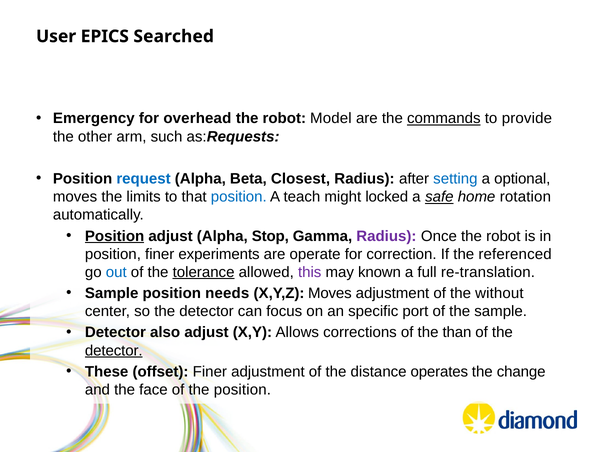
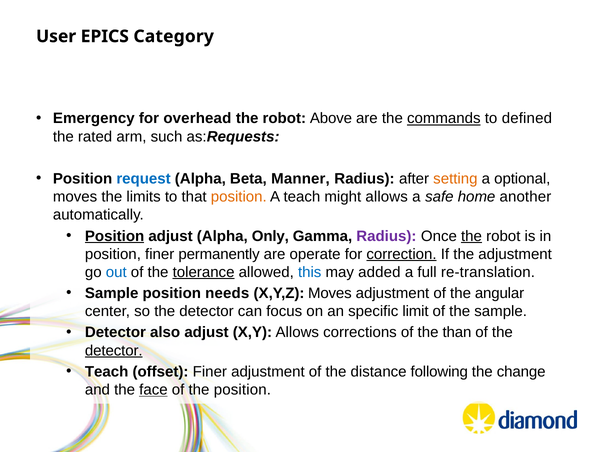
Searched: Searched -> Category
Model: Model -> Above
provide: provide -> defined
other: other -> rated
Closest: Closest -> Manner
setting colour: blue -> orange
position at (239, 197) colour: blue -> orange
might locked: locked -> allows
safe underline: present -> none
rotation: rotation -> another
Stop: Stop -> Only
the at (472, 236) underline: none -> present
experiments: experiments -> permanently
correction underline: none -> present
the referenced: referenced -> adjustment
this colour: purple -> blue
known: known -> added
without: without -> angular
port: port -> limit
These at (107, 371): These -> Teach
operates: operates -> following
face underline: none -> present
